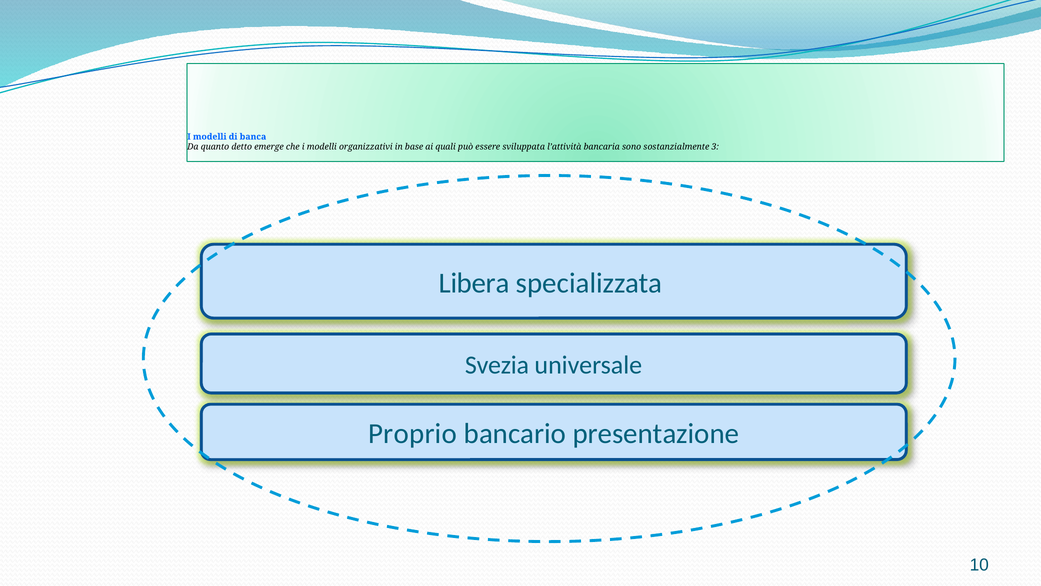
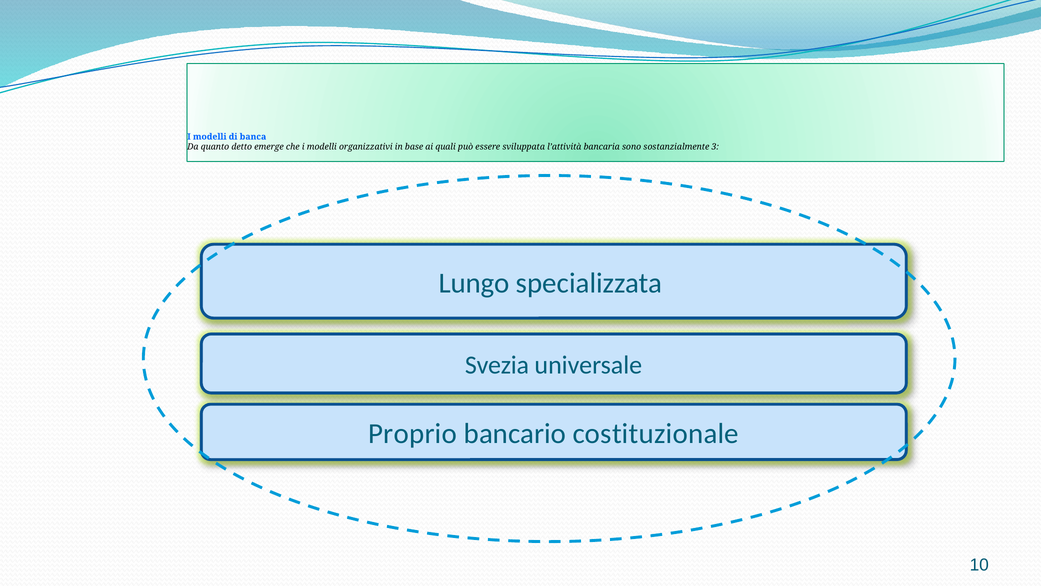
Libera: Libera -> Lungo
presentazione: presentazione -> costituzionale
